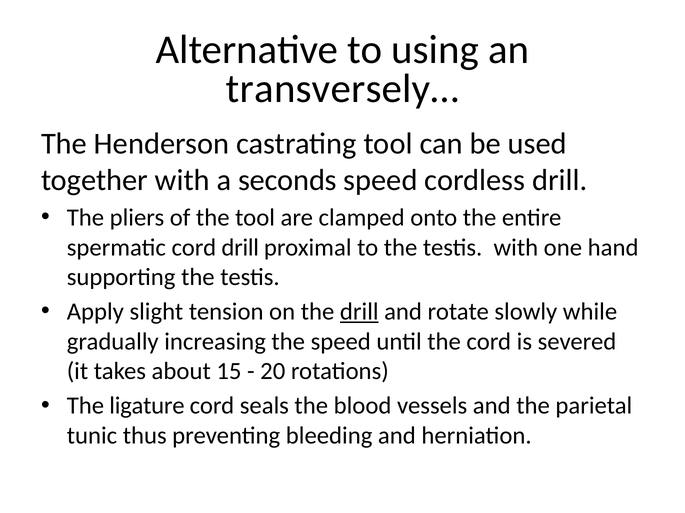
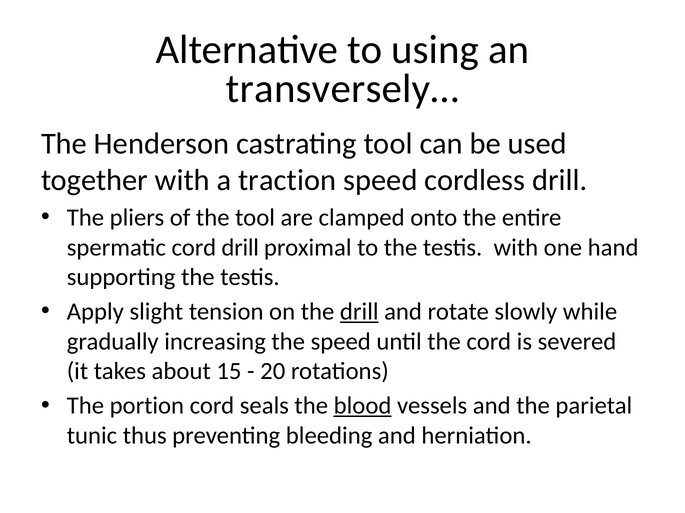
seconds: seconds -> traction
ligature: ligature -> portion
blood underline: none -> present
